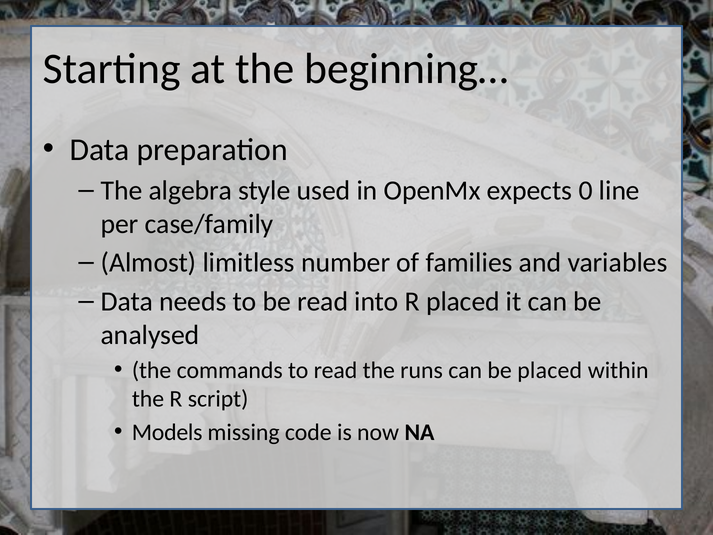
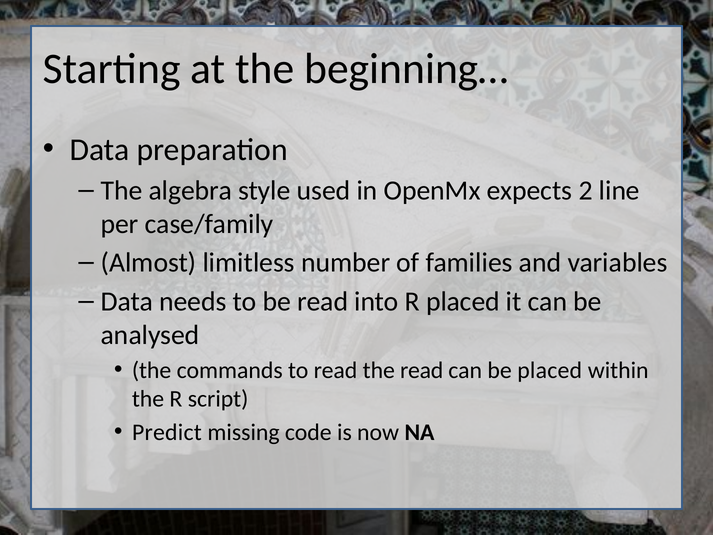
0: 0 -> 2
the runs: runs -> read
Models: Models -> Predict
